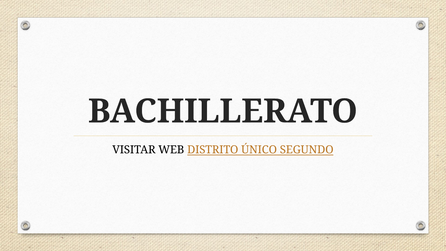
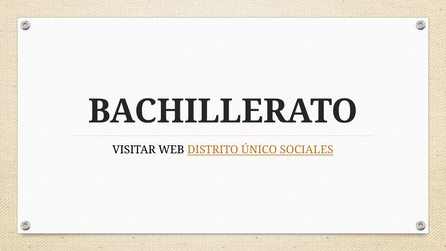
SEGUNDO: SEGUNDO -> SOCIALES
